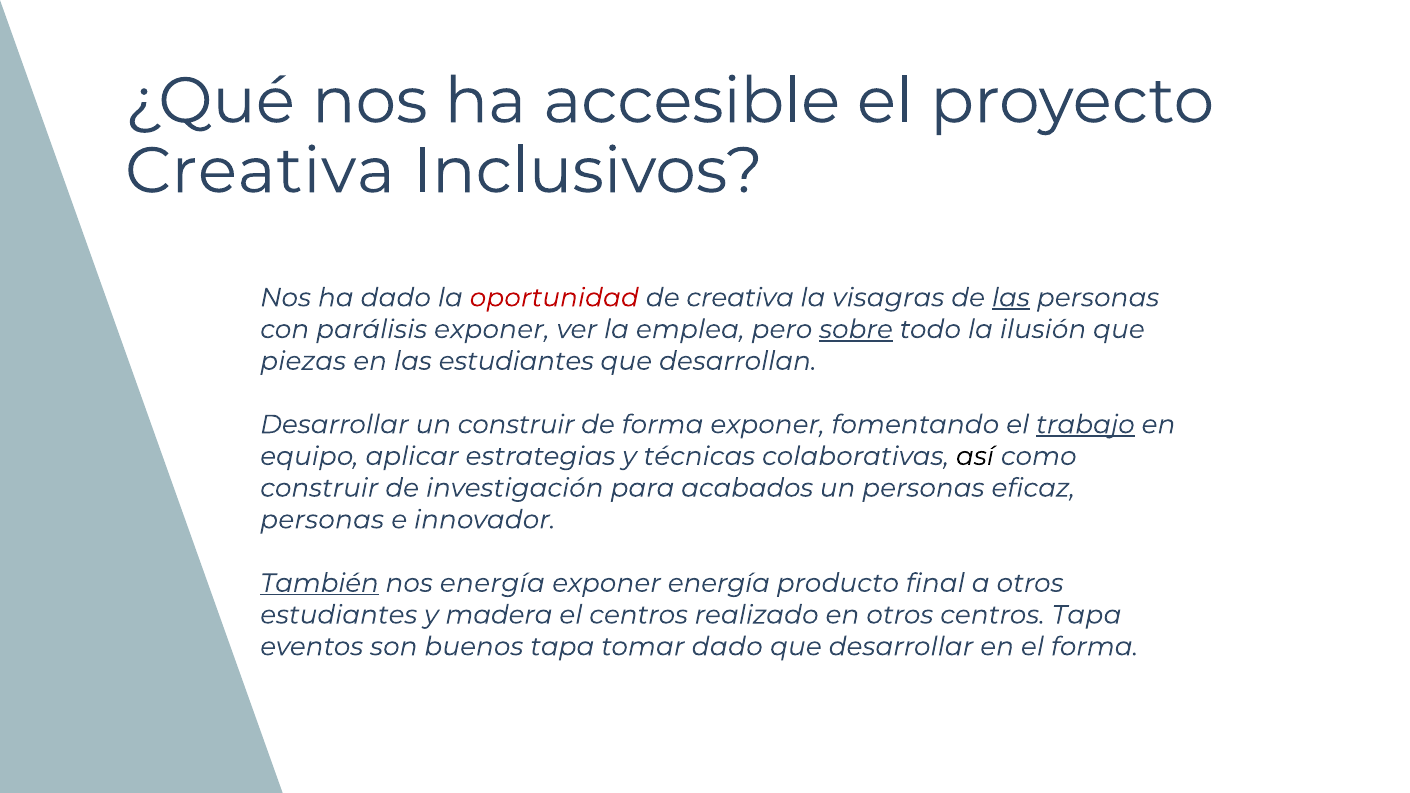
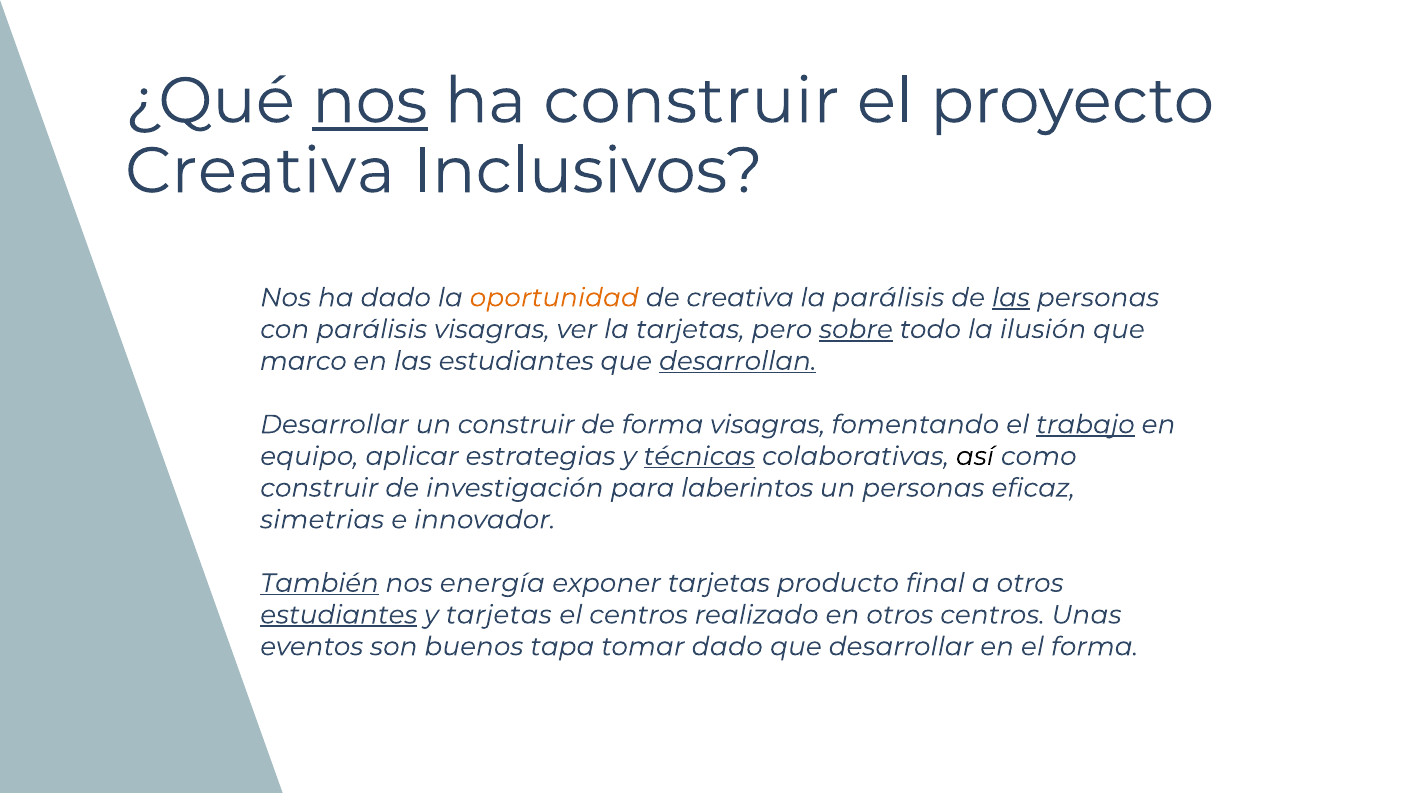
nos at (370, 101) underline: none -> present
ha accesible: accesible -> construir
oportunidad colour: red -> orange
la visagras: visagras -> parálisis
parálisis exponer: exponer -> visagras
la emplea: emplea -> tarjetas
piezas: piezas -> marco
desarrollan underline: none -> present
forma exponer: exponer -> visagras
técnicas underline: none -> present
acabados: acabados -> laberintos
personas at (322, 520): personas -> simetrias
exponer energía: energía -> tarjetas
estudiantes at (339, 615) underline: none -> present
y madera: madera -> tarjetas
centros Tapa: Tapa -> Unas
